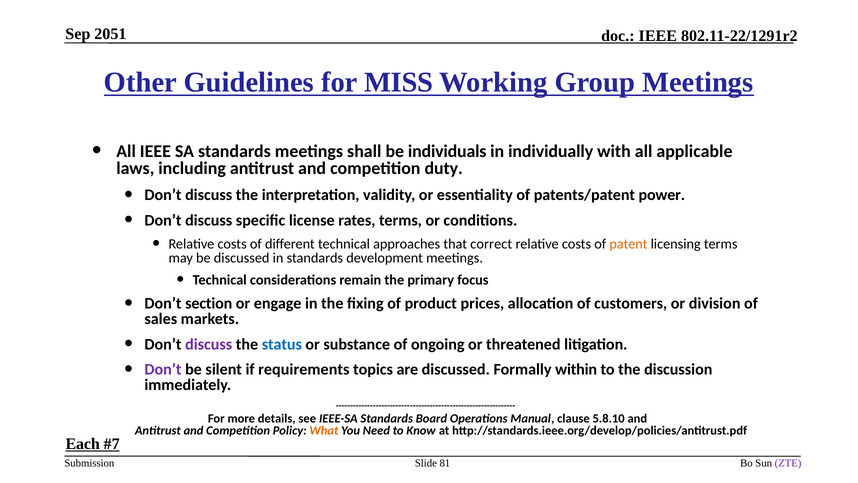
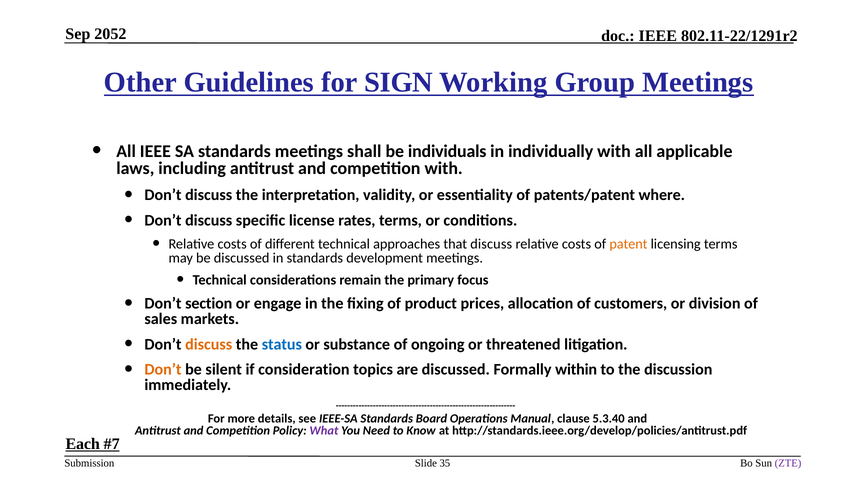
2051: 2051 -> 2052
MISS: MISS -> SIGN
competition duty: duty -> with
power: power -> where
that correct: correct -> discuss
discuss at (209, 344) colour: purple -> orange
Don’t at (163, 369) colour: purple -> orange
requirements: requirements -> consideration
5.8.10: 5.8.10 -> 5.3.40
What colour: orange -> purple
81: 81 -> 35
